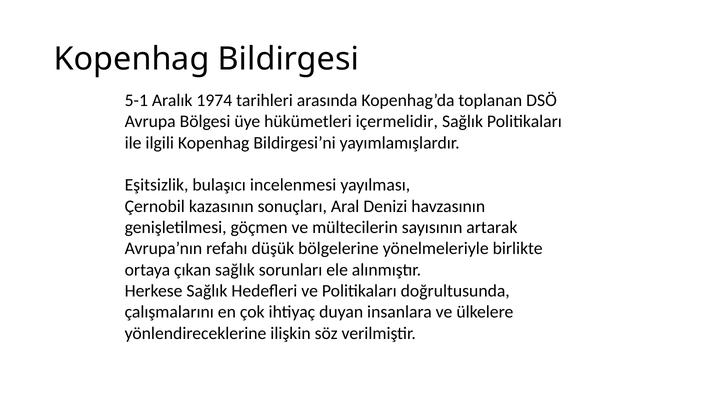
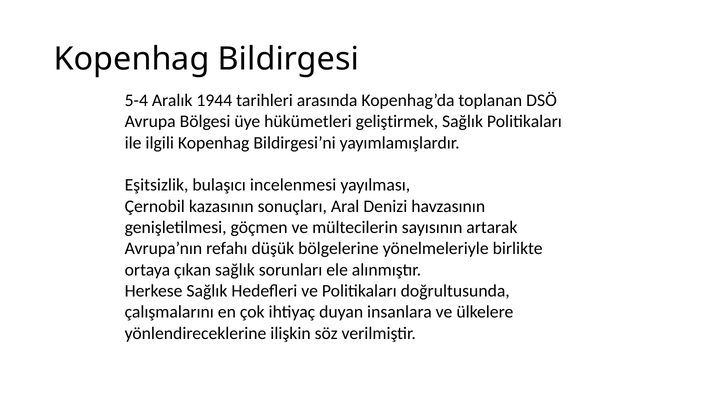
5-1: 5-1 -> 5-4
1974: 1974 -> 1944
içermelidir: içermelidir -> geliştirmek
